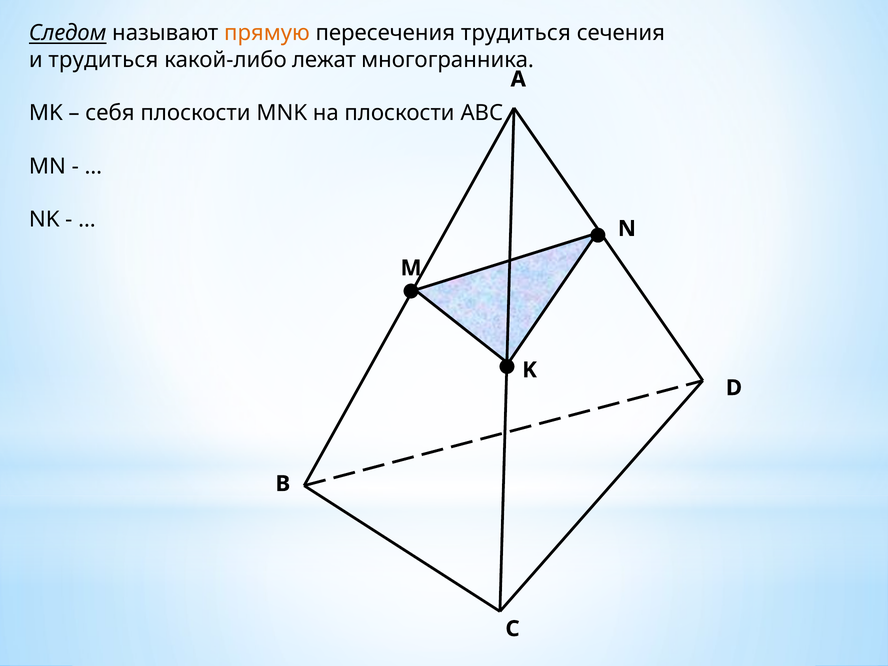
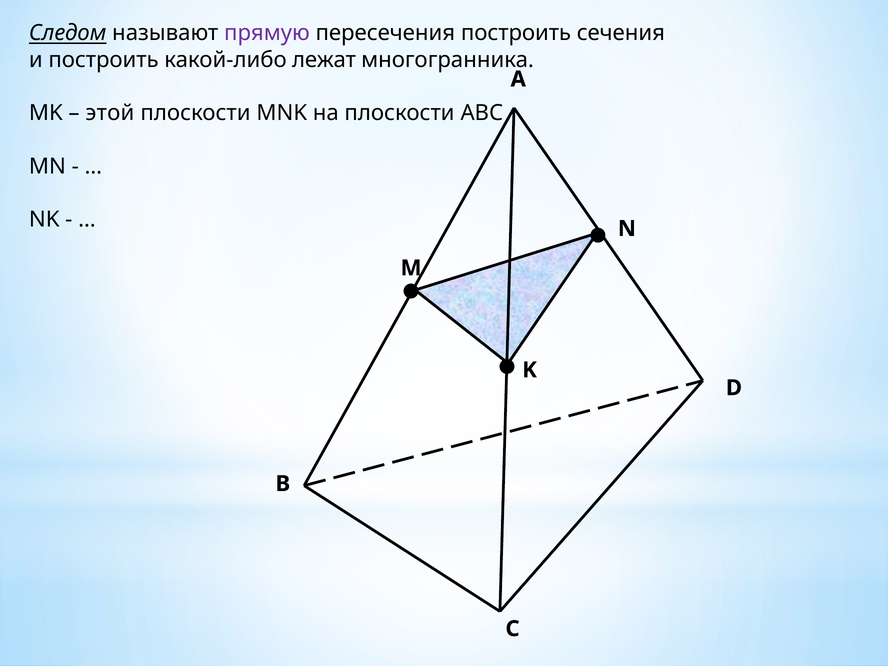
прямую colour: orange -> purple
пересечения трудиться: трудиться -> построить
и трудиться: трудиться -> построить
себя: себя -> этой
